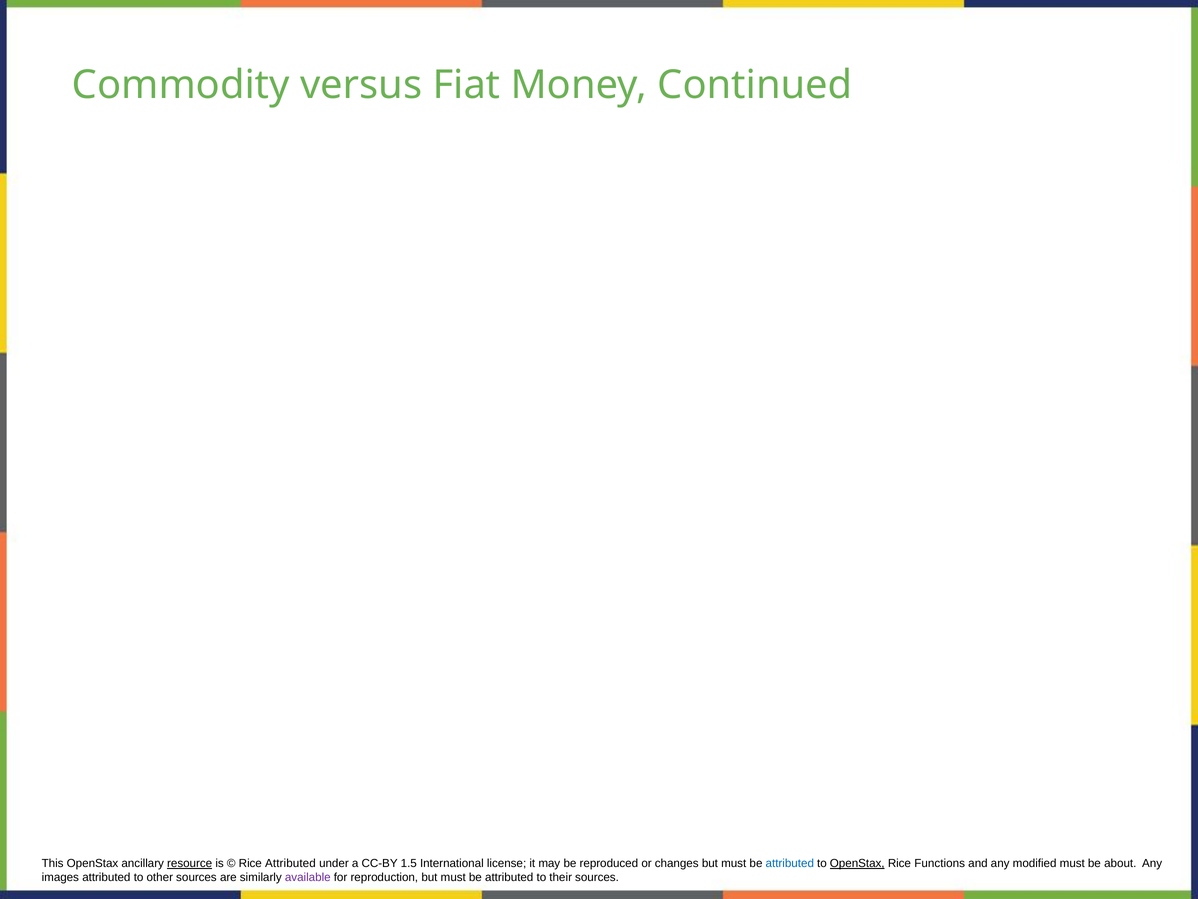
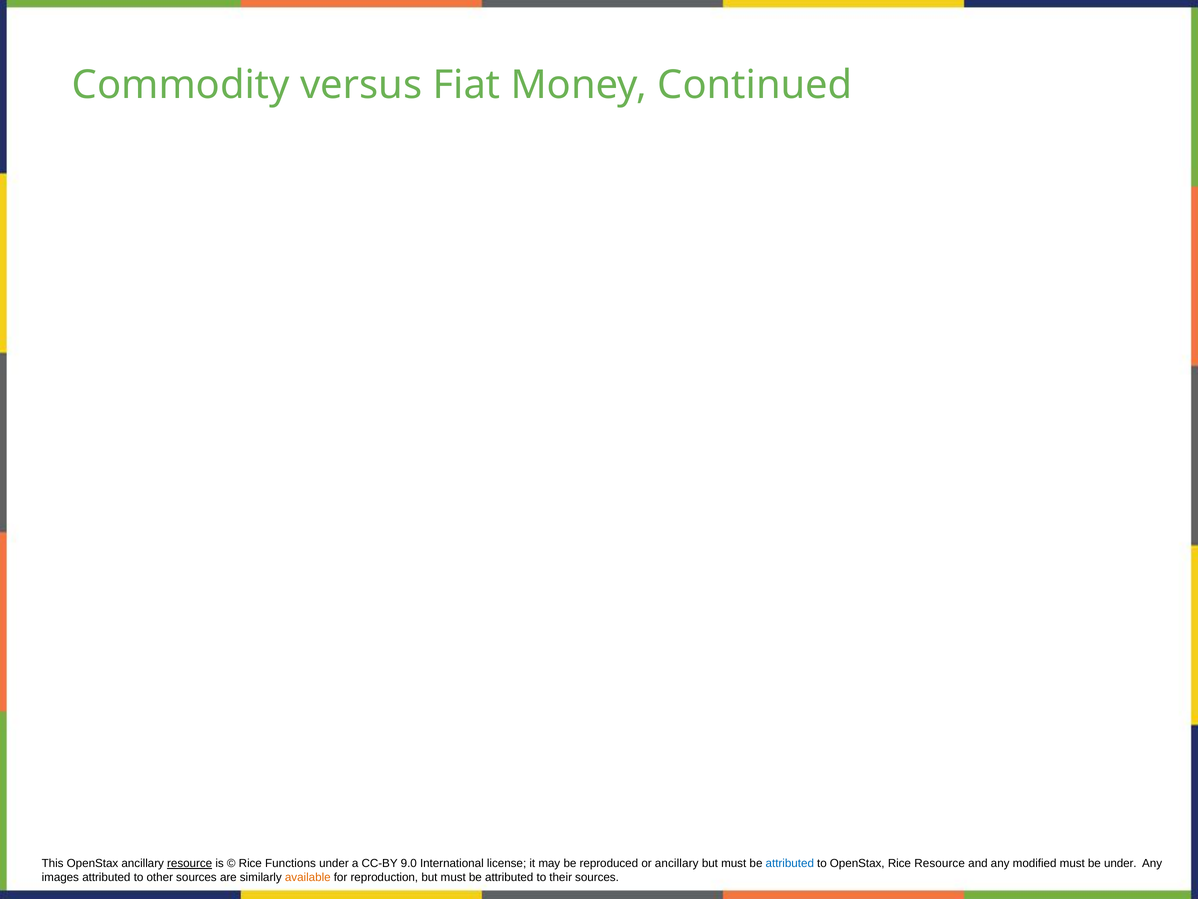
Rice Attributed: Attributed -> Functions
1.5: 1.5 -> 9.0
or changes: changes -> ancillary
OpenStax at (857, 863) underline: present -> none
Rice Functions: Functions -> Resource
be about: about -> under
available colour: purple -> orange
